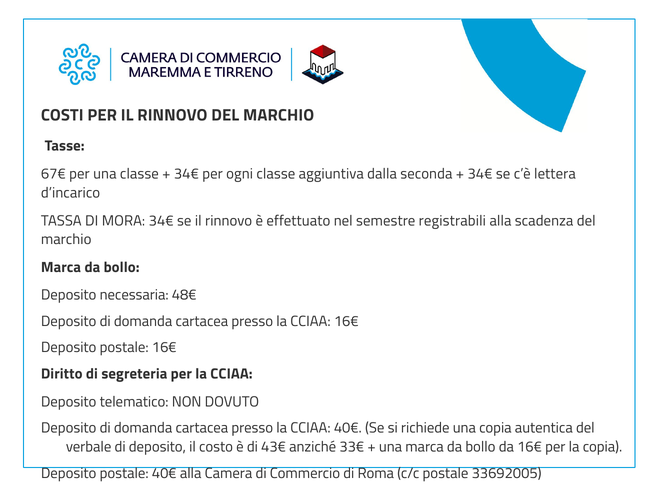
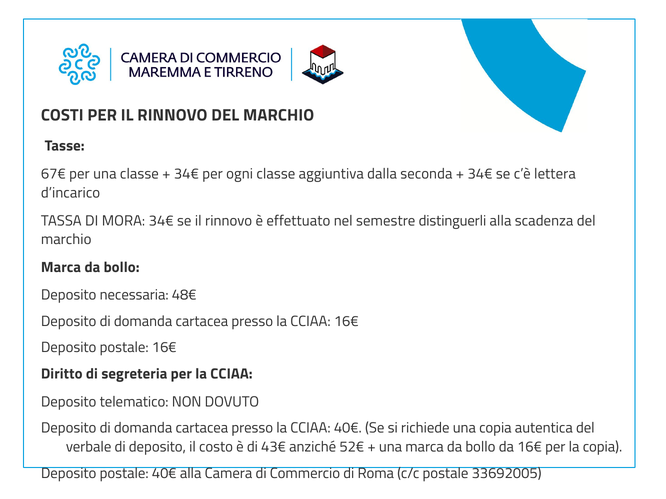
registrabili: registrabili -> distinguerli
33€: 33€ -> 52€
